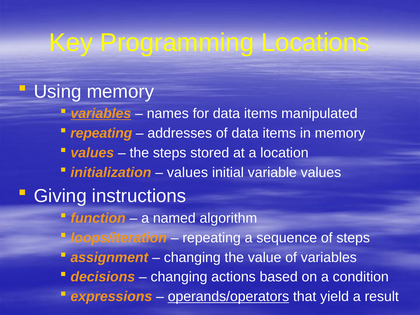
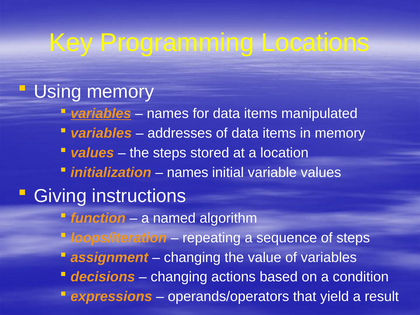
repeating at (101, 133): repeating -> variables
values at (187, 172): values -> names
operands/operators underline: present -> none
